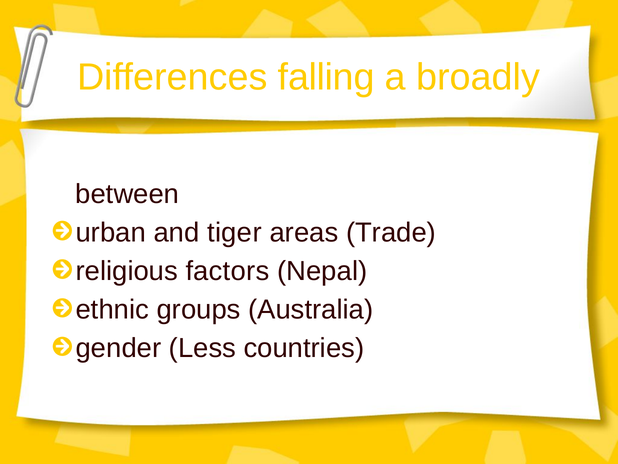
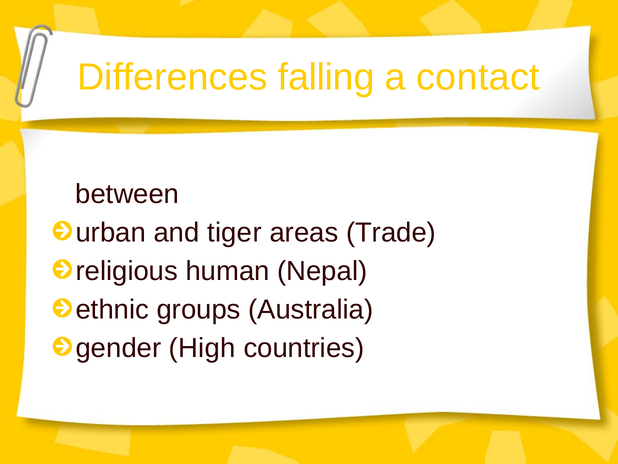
broadly: broadly -> contact
factors: factors -> human
Less: Less -> High
